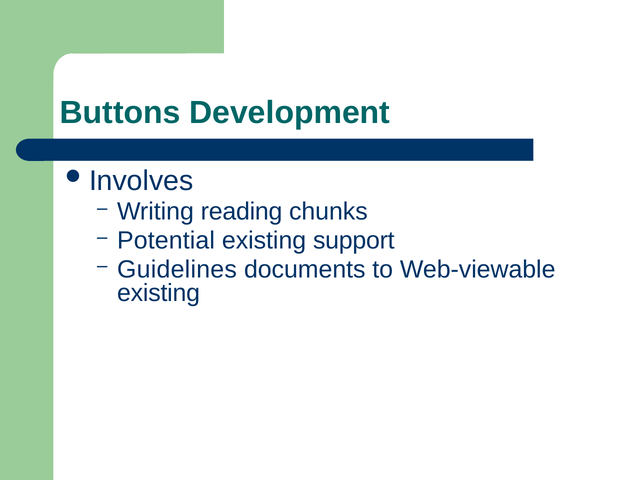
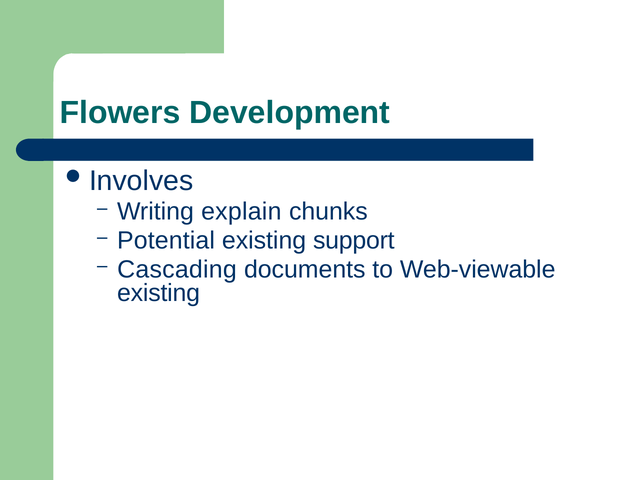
Buttons: Buttons -> Flowers
reading: reading -> explain
Guidelines: Guidelines -> Cascading
